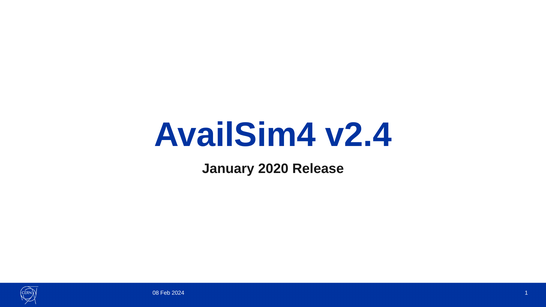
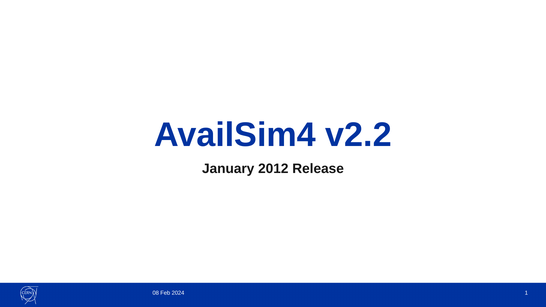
v2.4: v2.4 -> v2.2
2020: 2020 -> 2012
